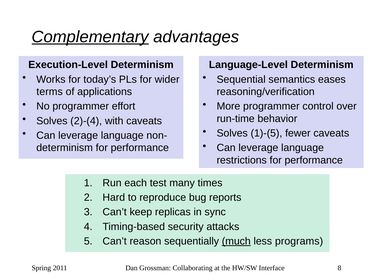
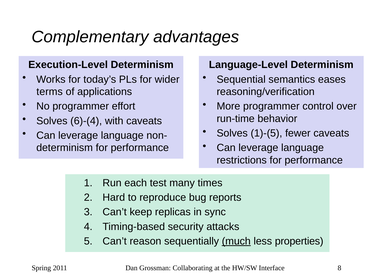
Complementary underline: present -> none
2)-(4: 2)-(4 -> 6)-(4
programs: programs -> properties
